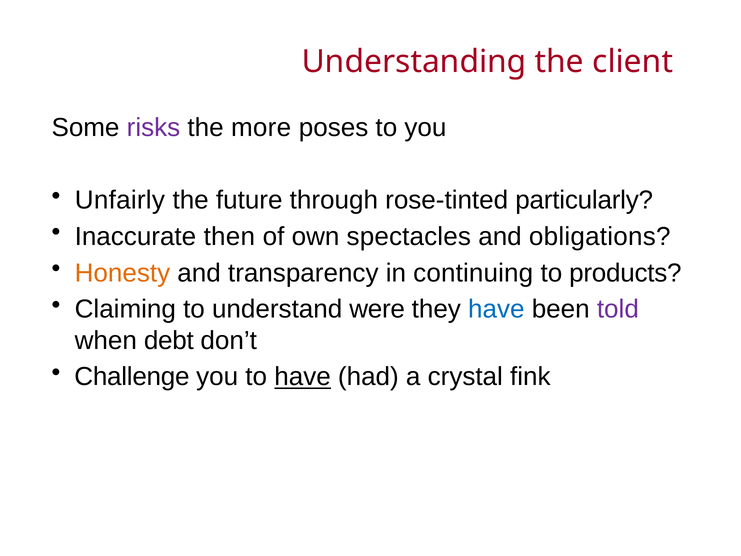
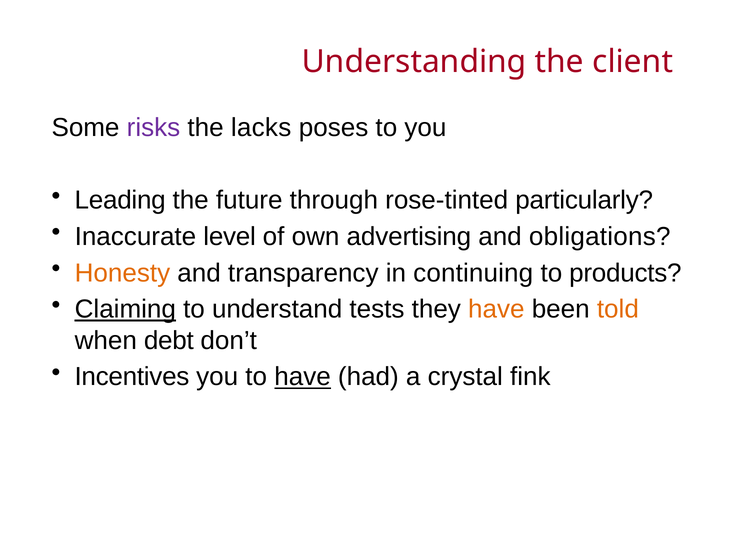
more: more -> lacks
Unfairly: Unfairly -> Leading
then: then -> level
spectacles: spectacles -> advertising
Claiming underline: none -> present
were: were -> tests
have at (496, 309) colour: blue -> orange
told colour: purple -> orange
Challenge: Challenge -> Incentives
